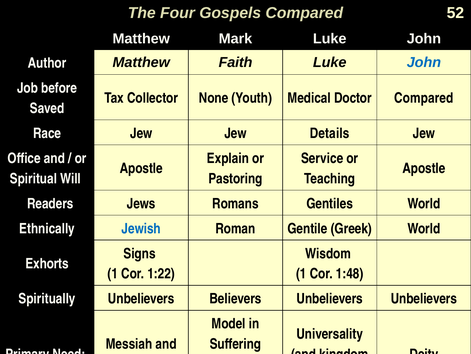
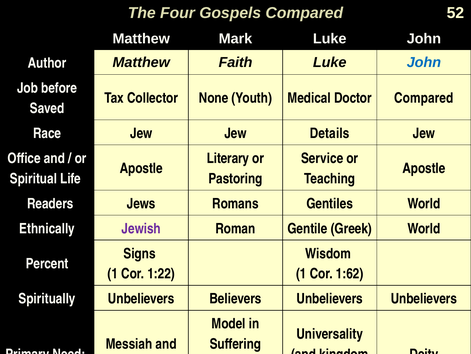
Explain: Explain -> Literary
Will: Will -> Life
Jewish colour: blue -> purple
Exhorts at (47, 263): Exhorts -> Percent
1:48: 1:48 -> 1:62
